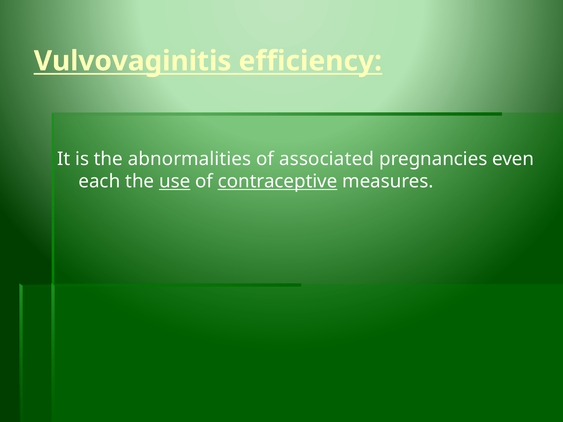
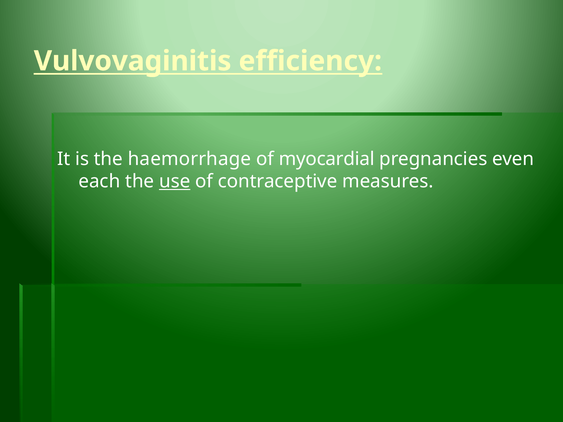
abnormalities: abnormalities -> haemorrhage
associated: associated -> myocardial
contraceptive underline: present -> none
